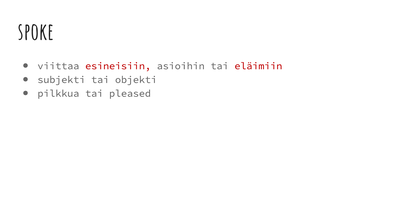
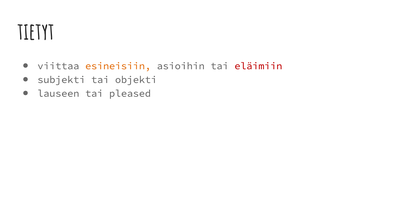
spoke: spoke -> tietyt
esineisiin colour: red -> orange
pilkkua: pilkkua -> lauseen
